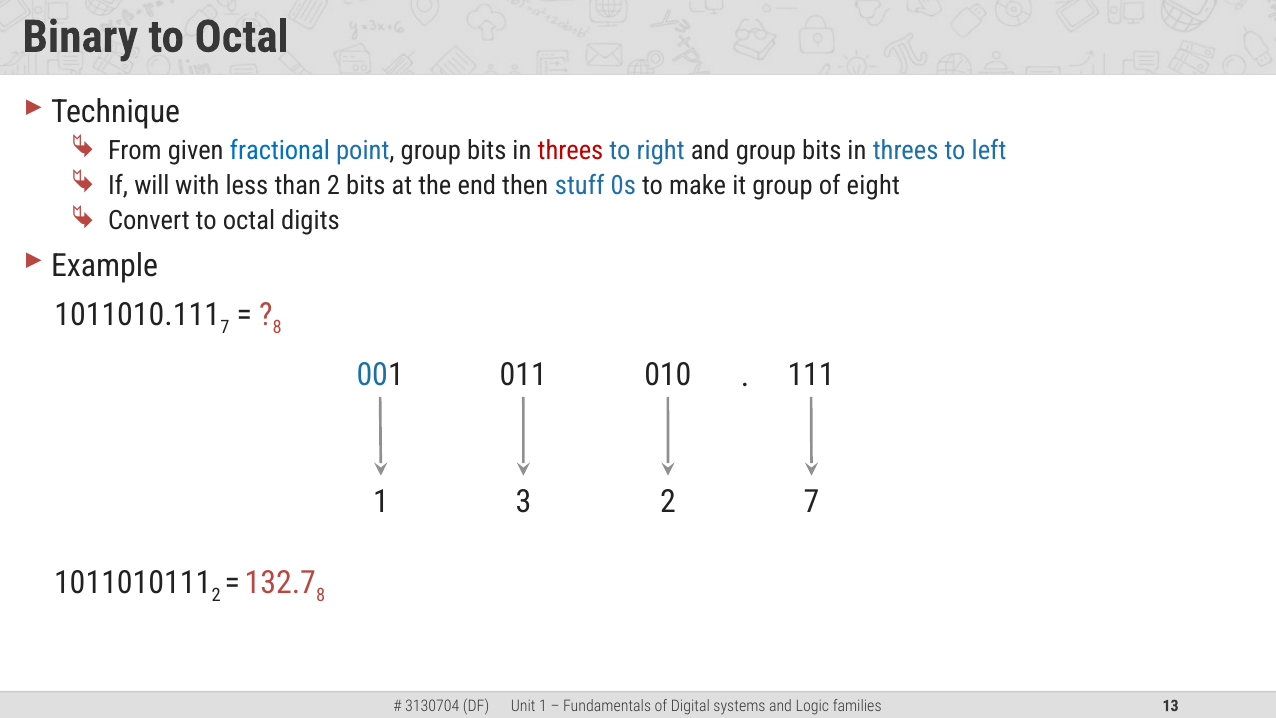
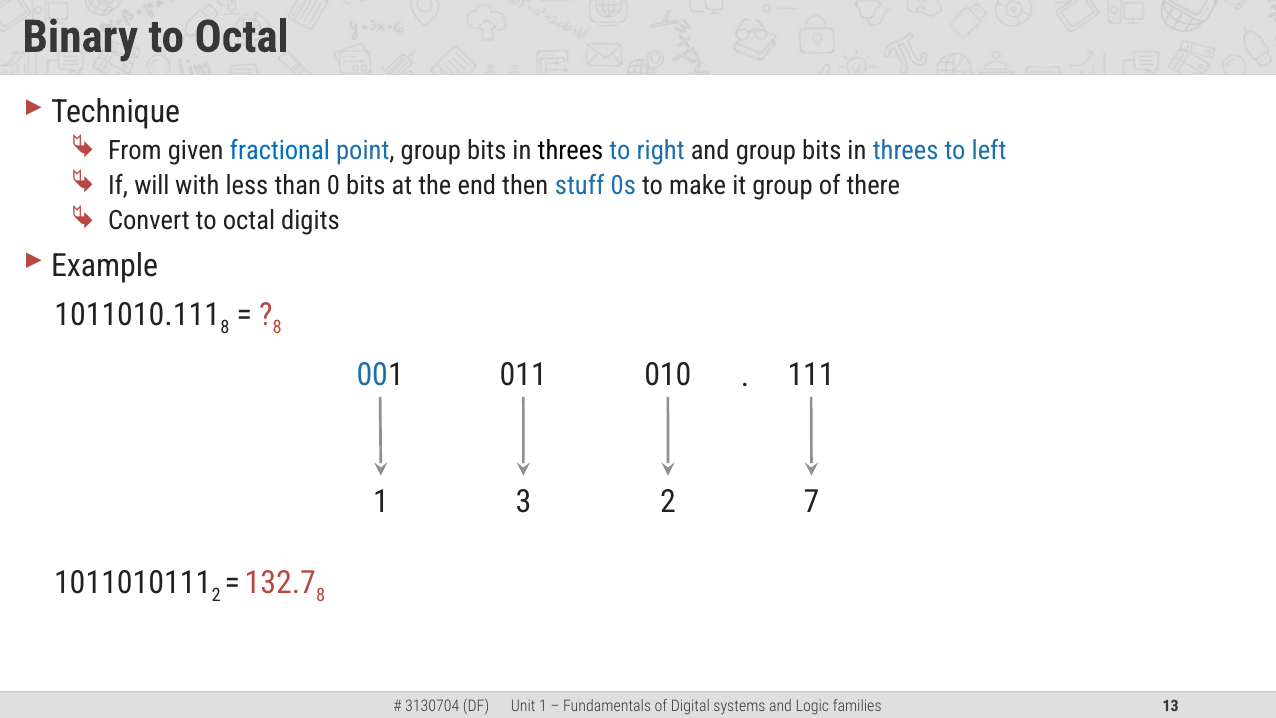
threes at (571, 150) colour: red -> black
than 2: 2 -> 0
eight: eight -> there
7 at (225, 328): 7 -> 8
